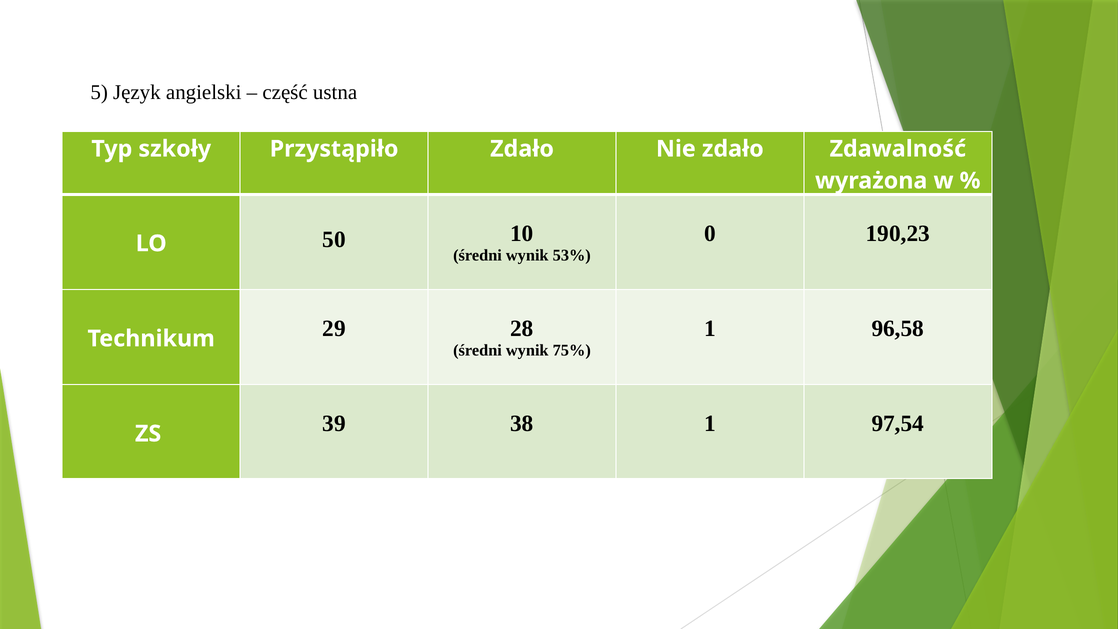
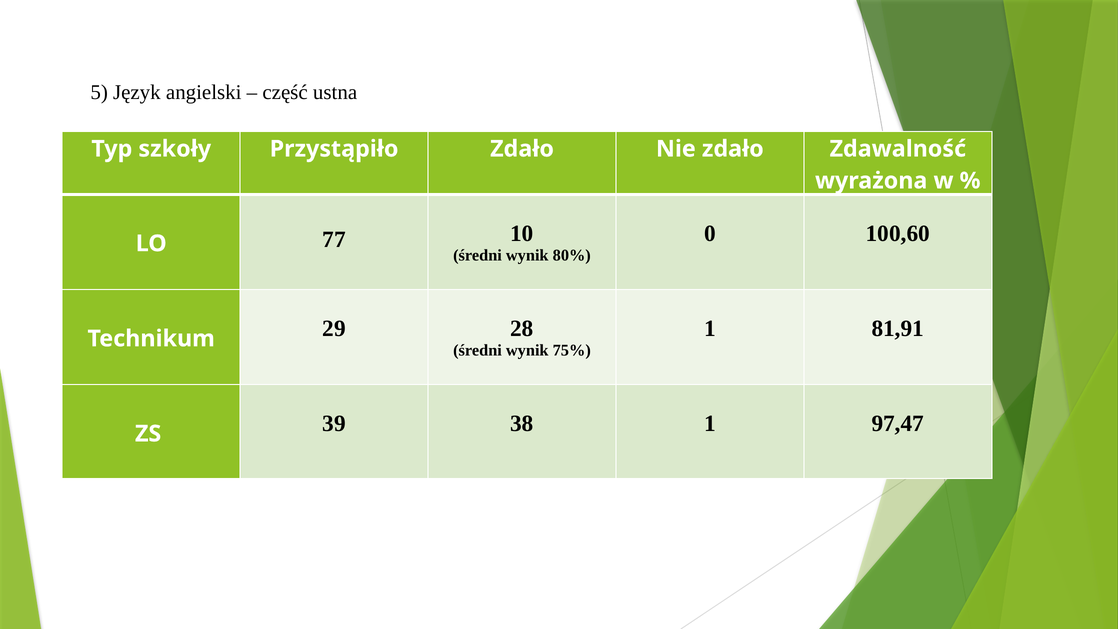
190,23: 190,23 -> 100,60
50: 50 -> 77
53%: 53% -> 80%
96,58: 96,58 -> 81,91
97,54: 97,54 -> 97,47
